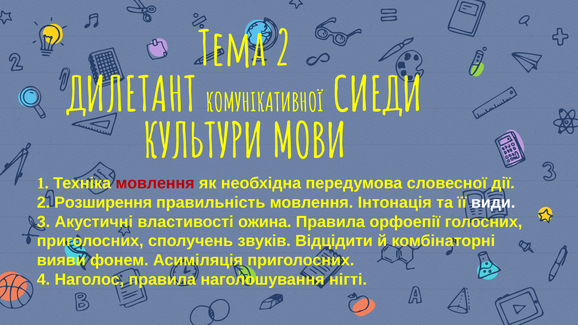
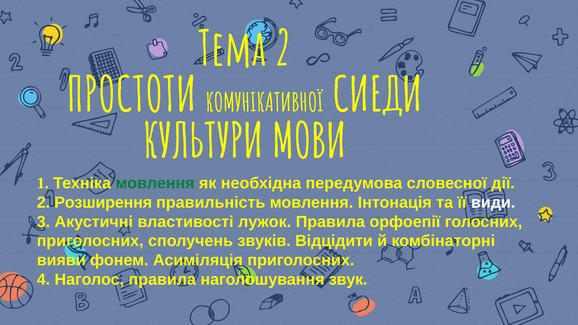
ДИЛЕТАНТ: ДИЛЕТАНТ -> ПРОСТОТИ
мовлення at (155, 183) colour: red -> green
ожина: ожина -> лужок
нігті: нігті -> звук
